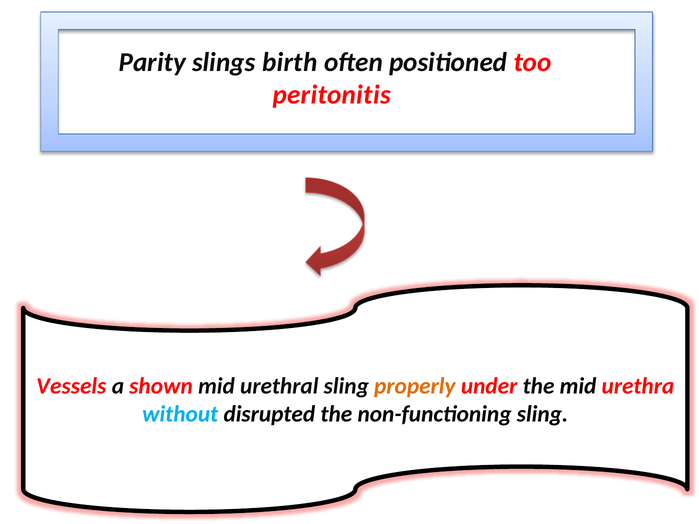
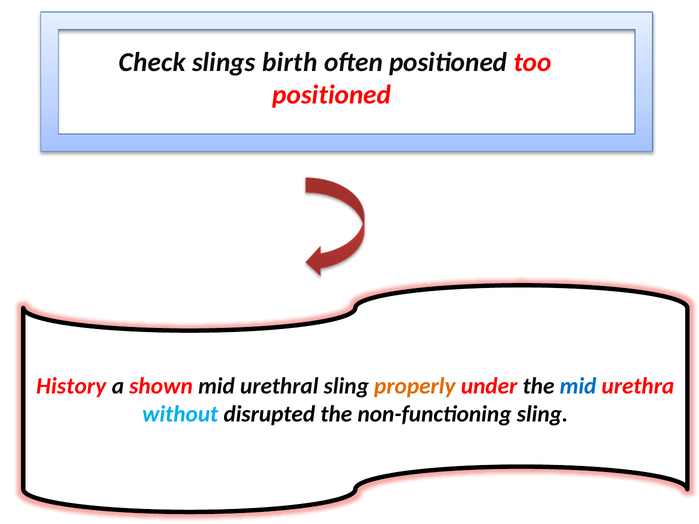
Parity: Parity -> Check
peritonitis at (332, 95): peritonitis -> positioned
Vessels: Vessels -> History
mid at (578, 386) colour: black -> blue
